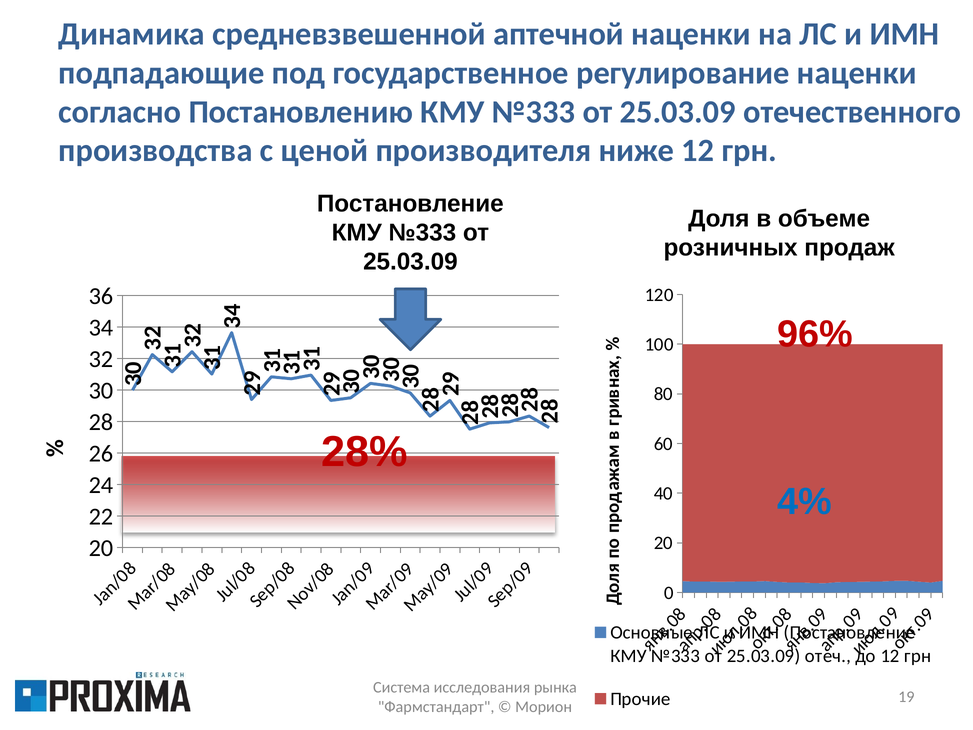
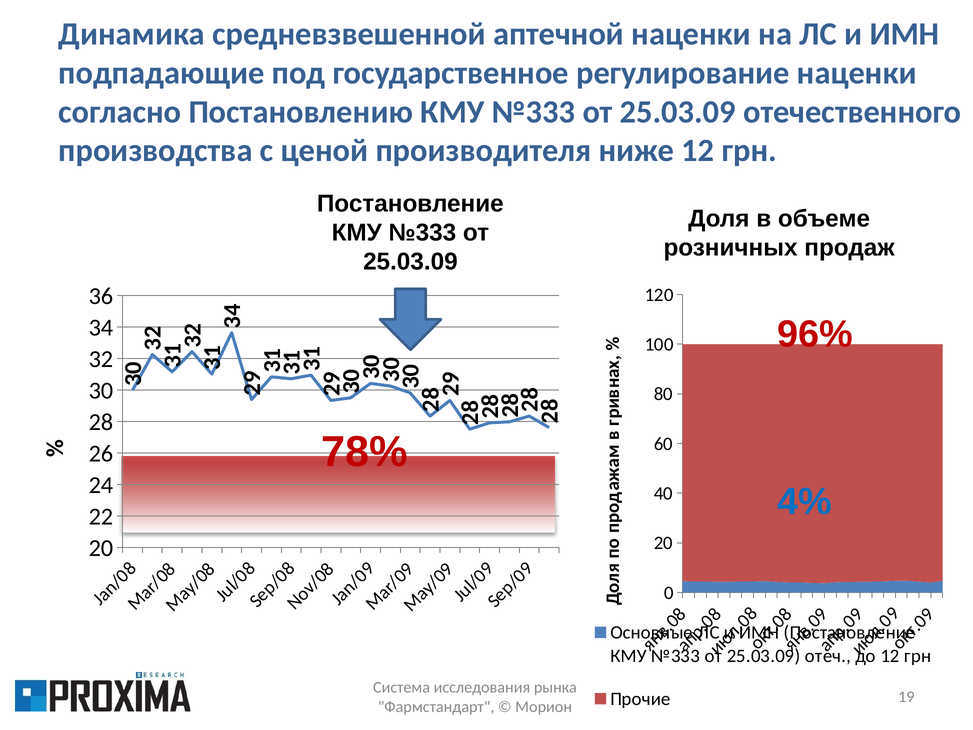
28%: 28% -> 78%
